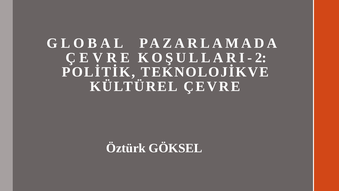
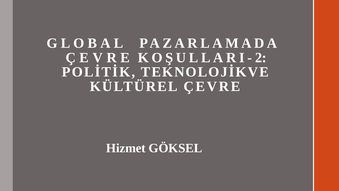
Öztürk: Öztürk -> Hizmet
